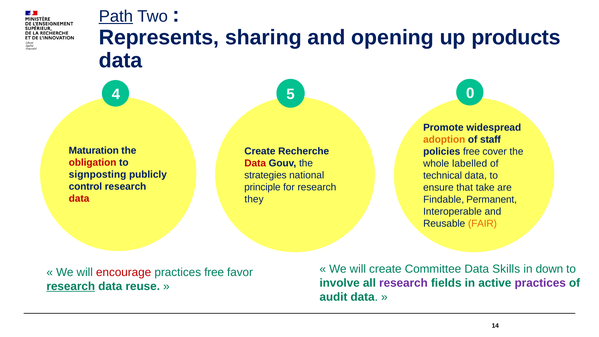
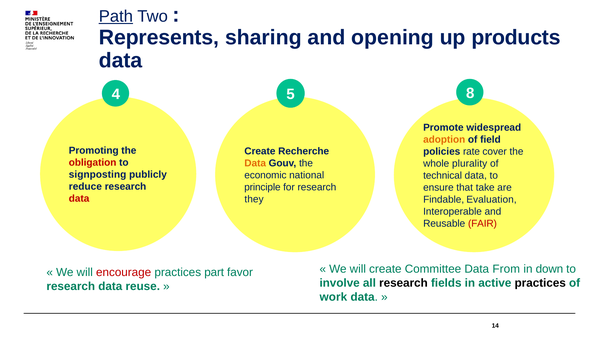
0: 0 -> 8
staff: staff -> field
Maturation: Maturation -> Promoting
policies free: free -> rate
Data at (255, 163) colour: red -> orange
labelled: labelled -> plurality
strategies: strategies -> economic
control: control -> reduce
Permanent: Permanent -> Evaluation
FAIR colour: orange -> red
Skills: Skills -> From
practices free: free -> part
research at (403, 283) colour: purple -> black
practices at (540, 283) colour: purple -> black
research at (71, 286) underline: present -> none
audit: audit -> work
